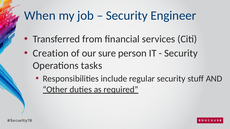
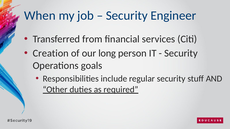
sure: sure -> long
tasks: tasks -> goals
